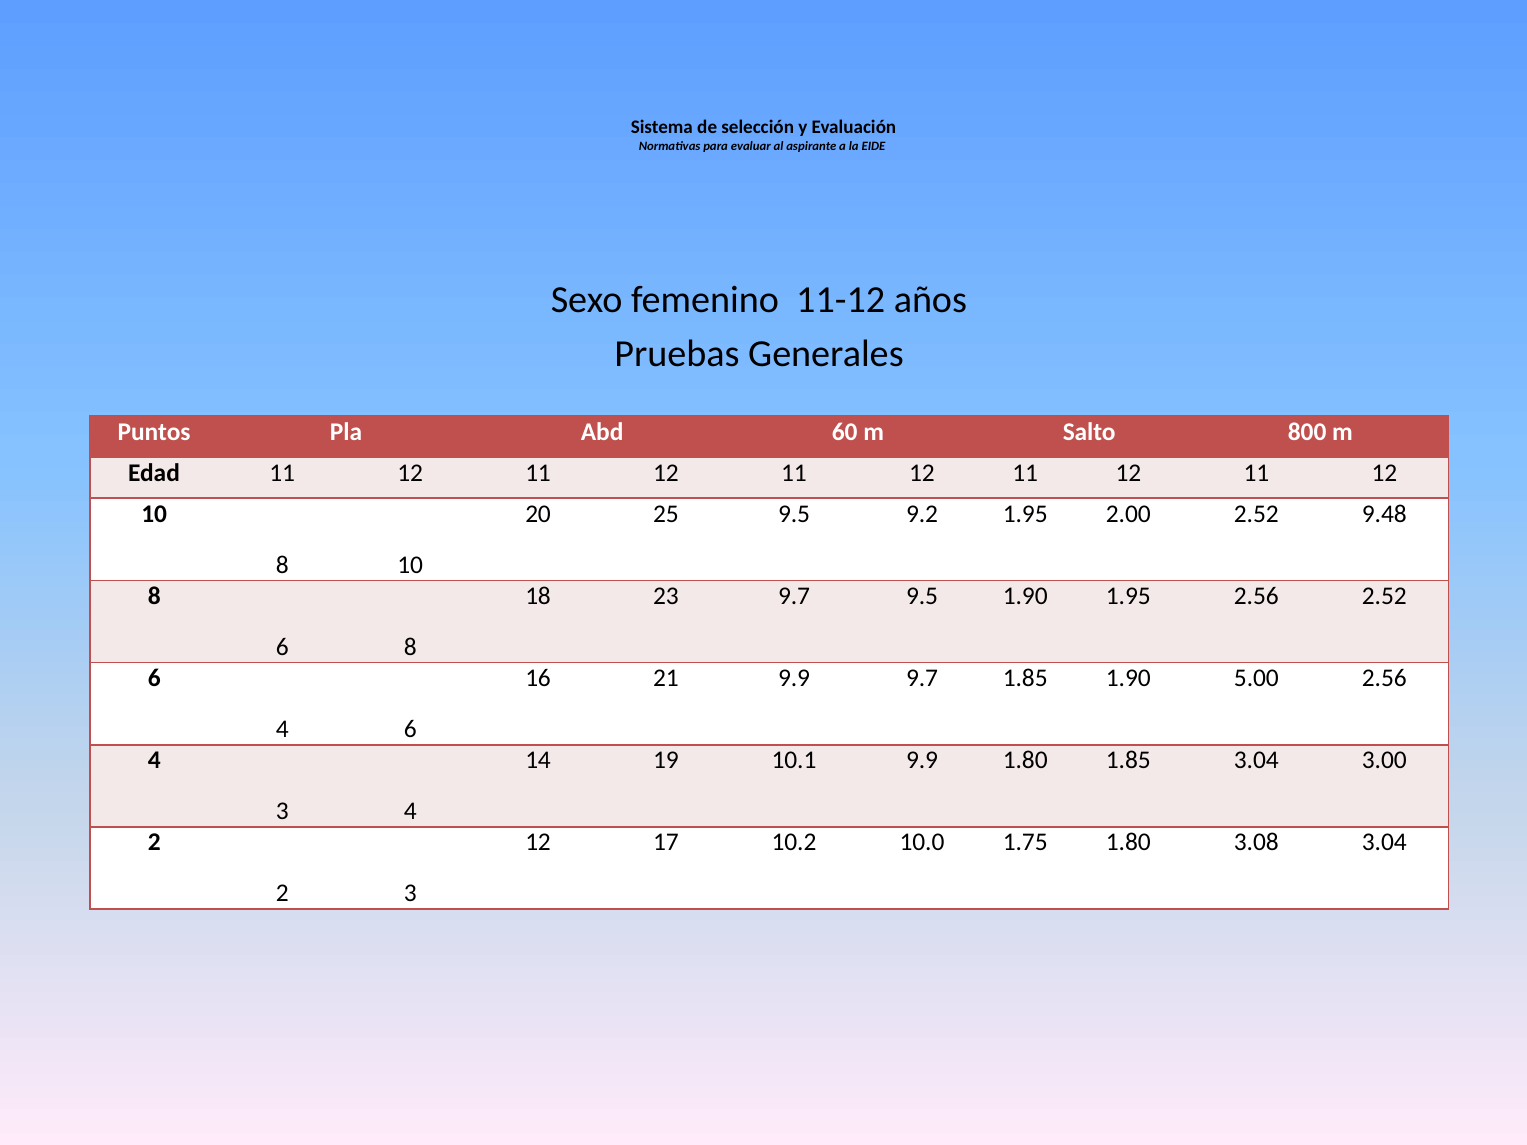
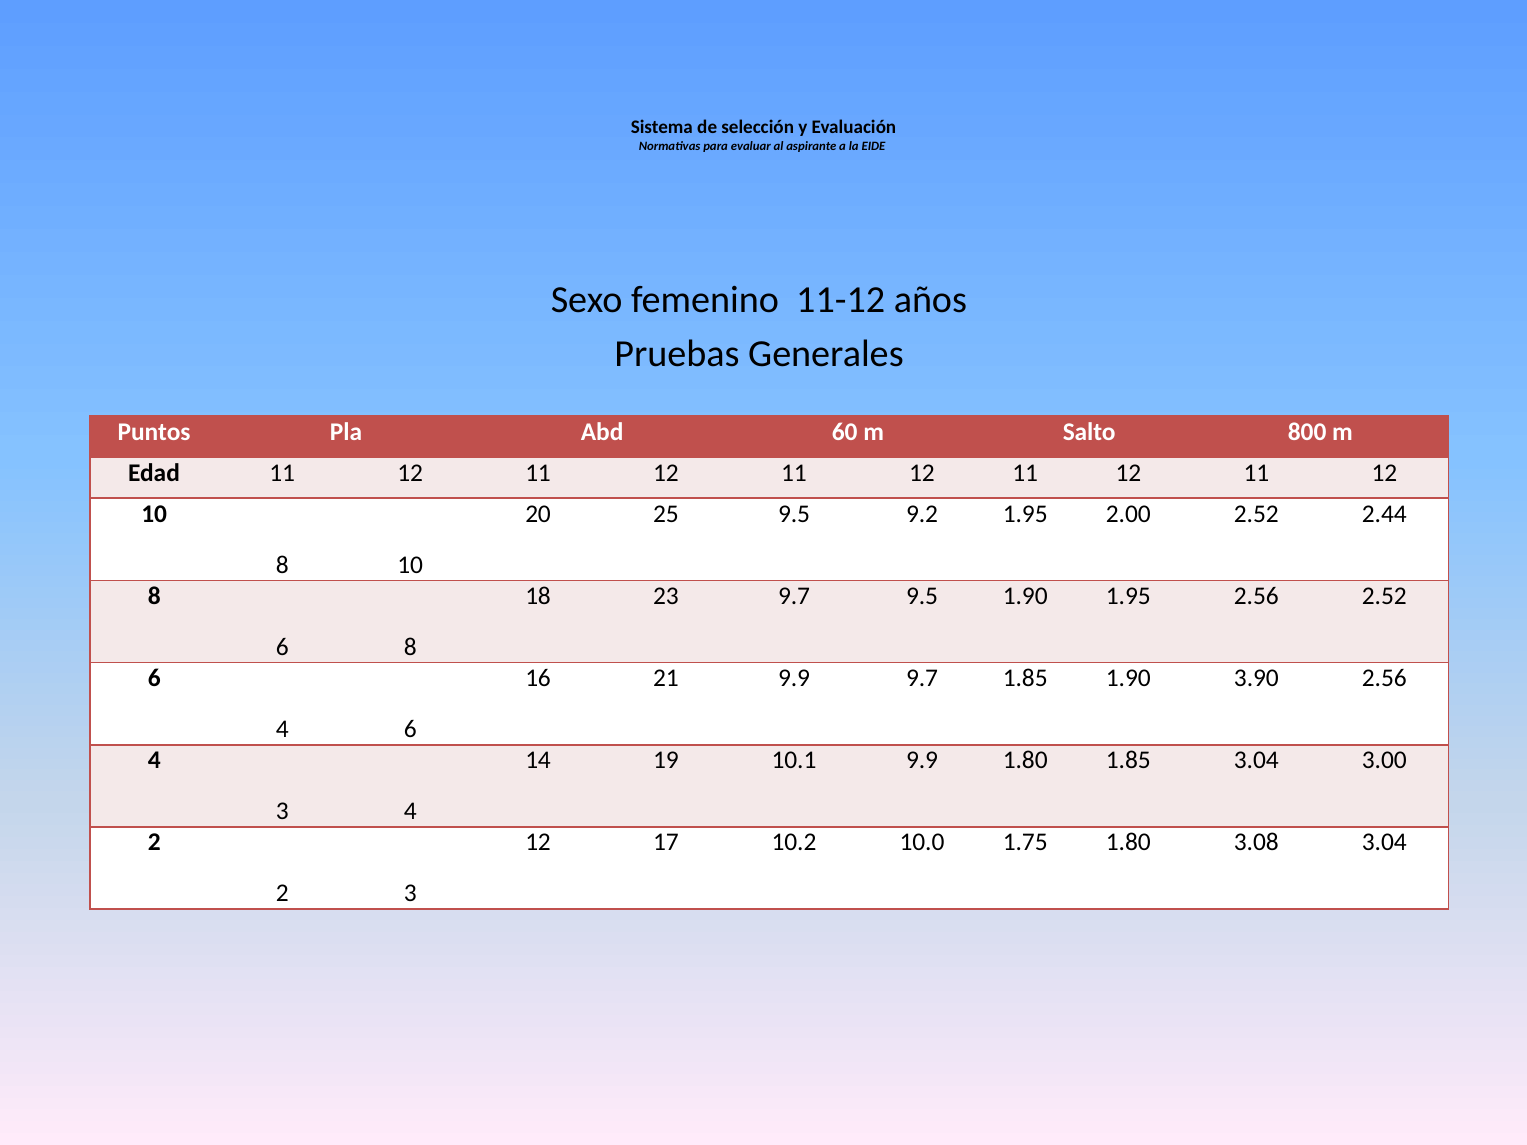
9.48: 9.48 -> 2.44
5.00: 5.00 -> 3.90
